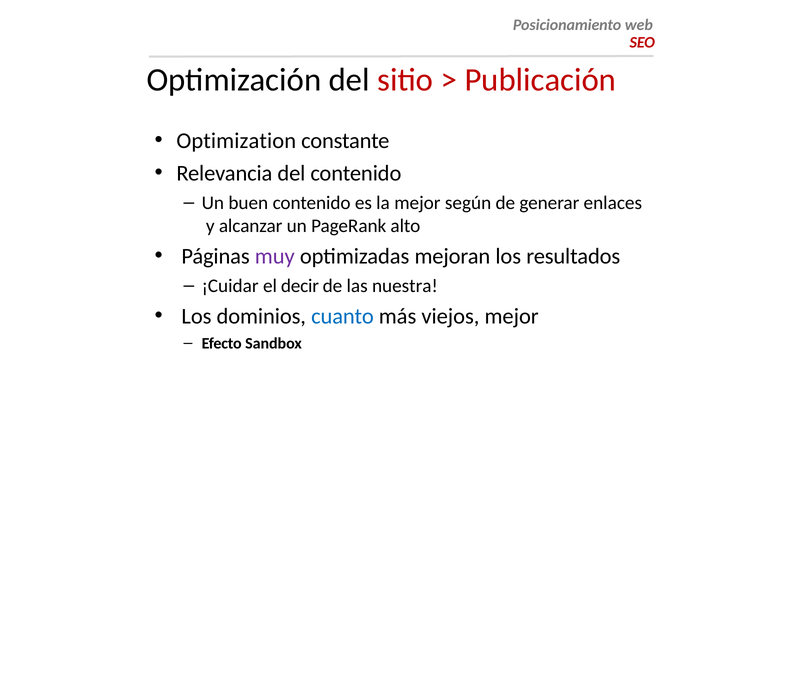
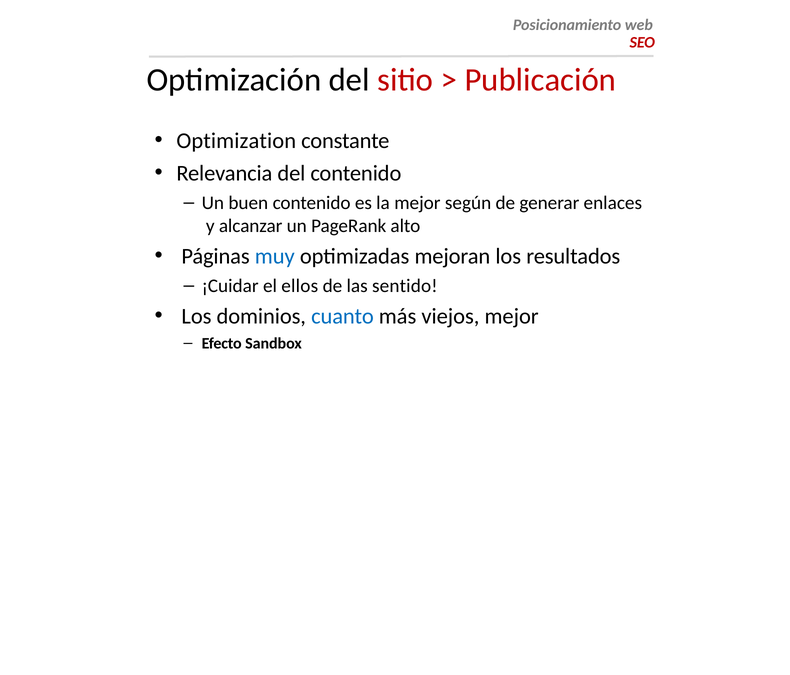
muy colour: purple -> blue
decir: decir -> ellos
nuestra: nuestra -> sentido
